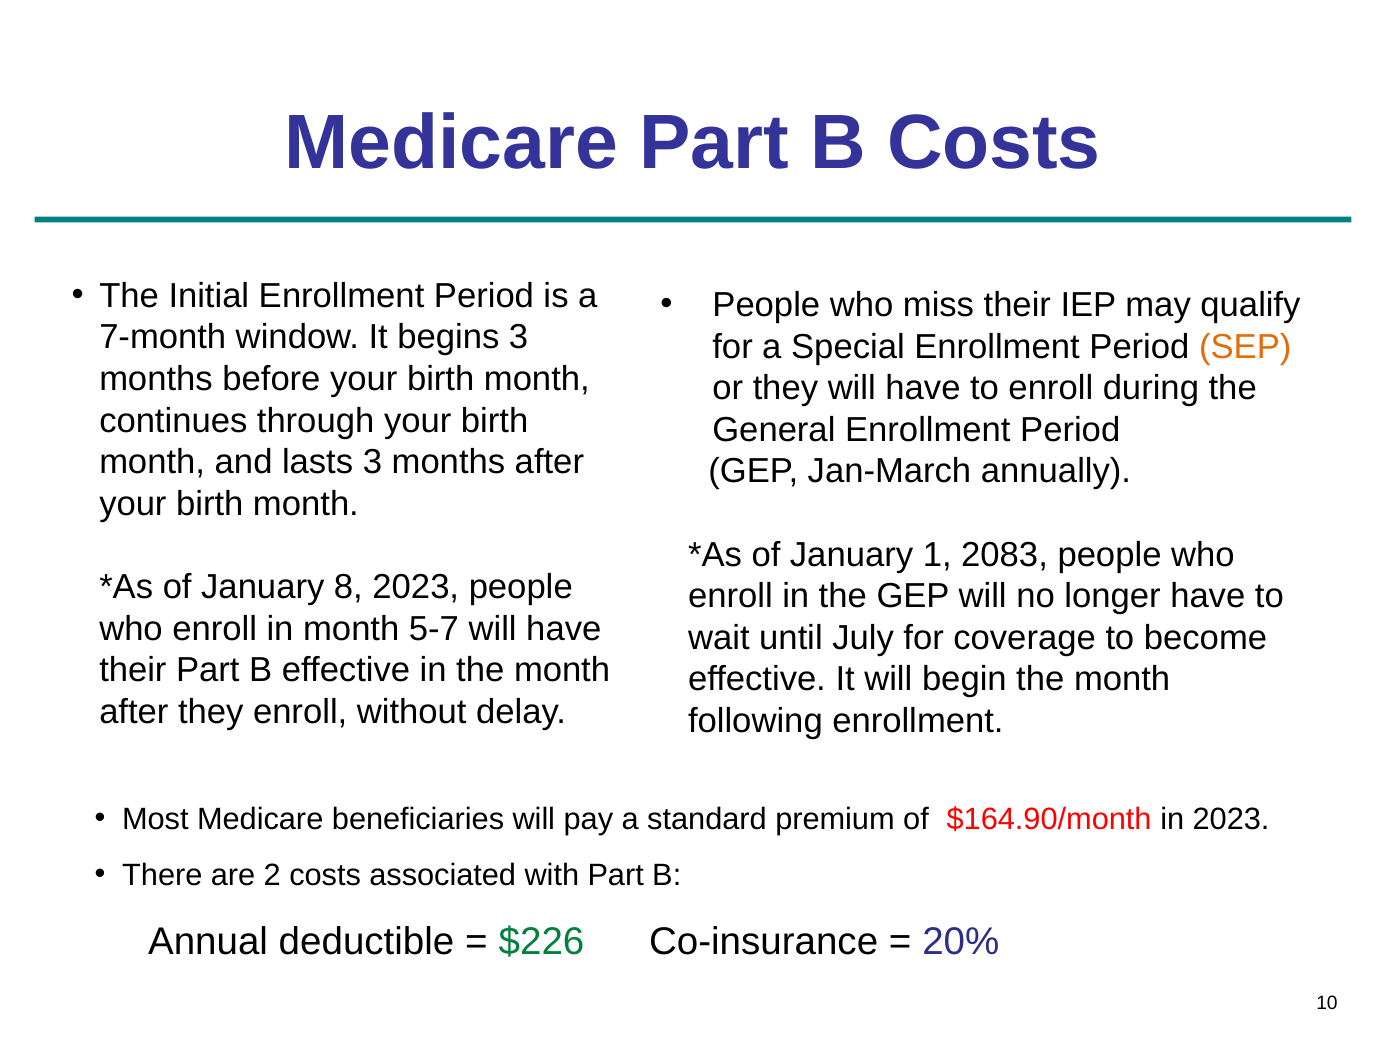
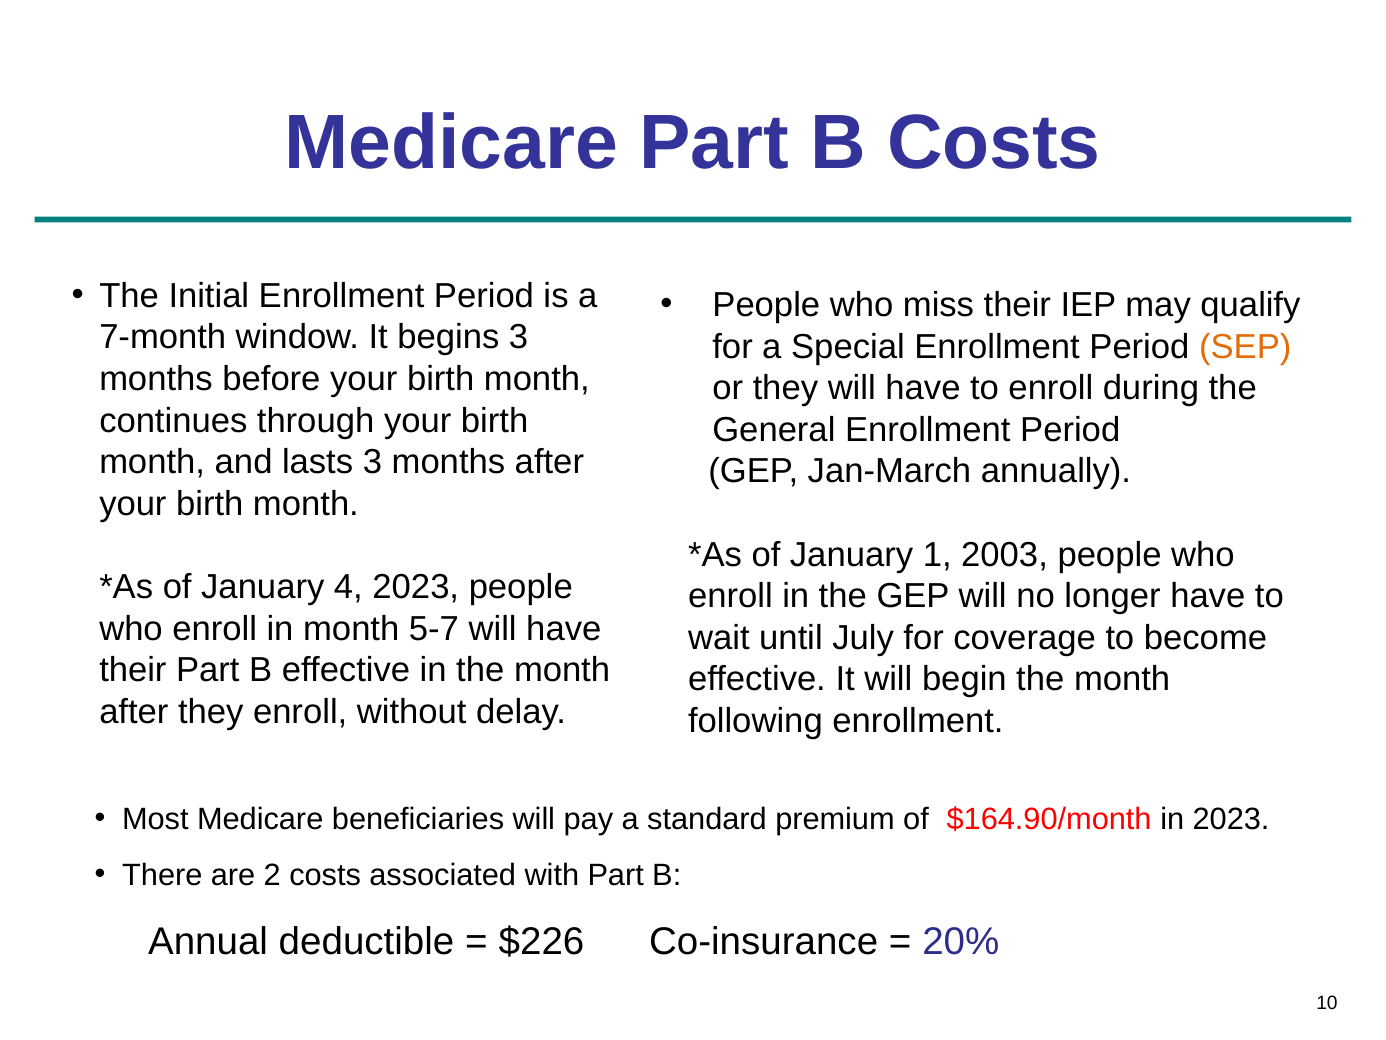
2083: 2083 -> 2003
8: 8 -> 4
$226 colour: green -> black
